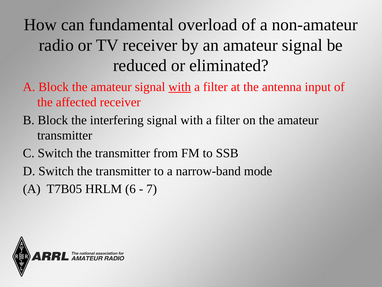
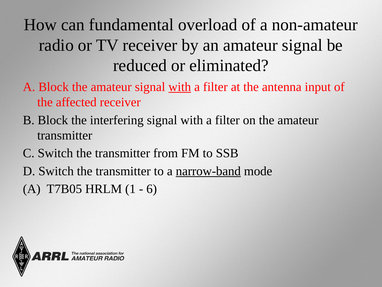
narrow-band underline: none -> present
6: 6 -> 1
7: 7 -> 6
